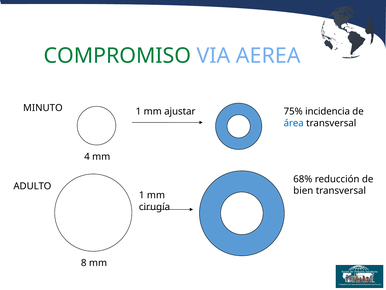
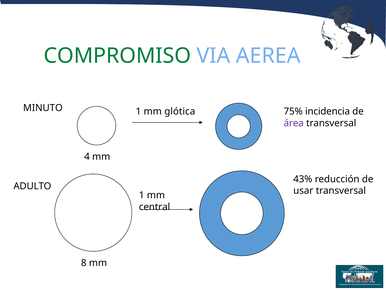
ajustar: ajustar -> glótica
área colour: blue -> purple
68%: 68% -> 43%
bien: bien -> usar
cirugía: cirugía -> central
